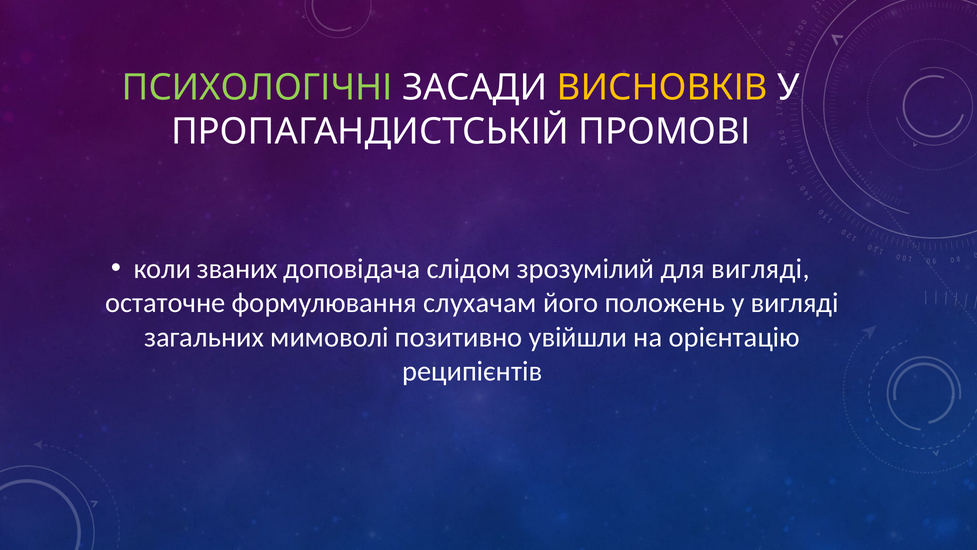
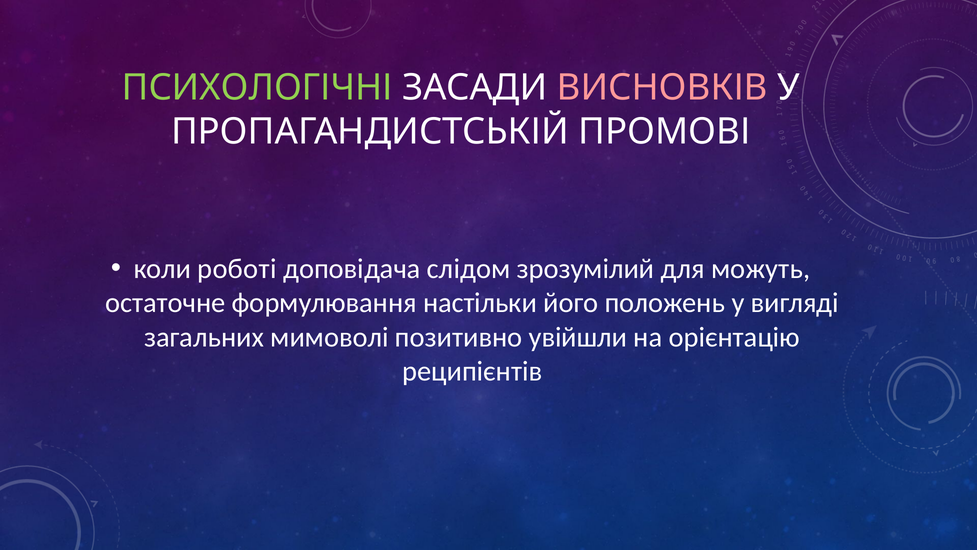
ВИСНОВКІВ colour: yellow -> pink
званих: званих -> роботі
для вигляді: вигляді -> можуть
слухачам: слухачам -> настільки
